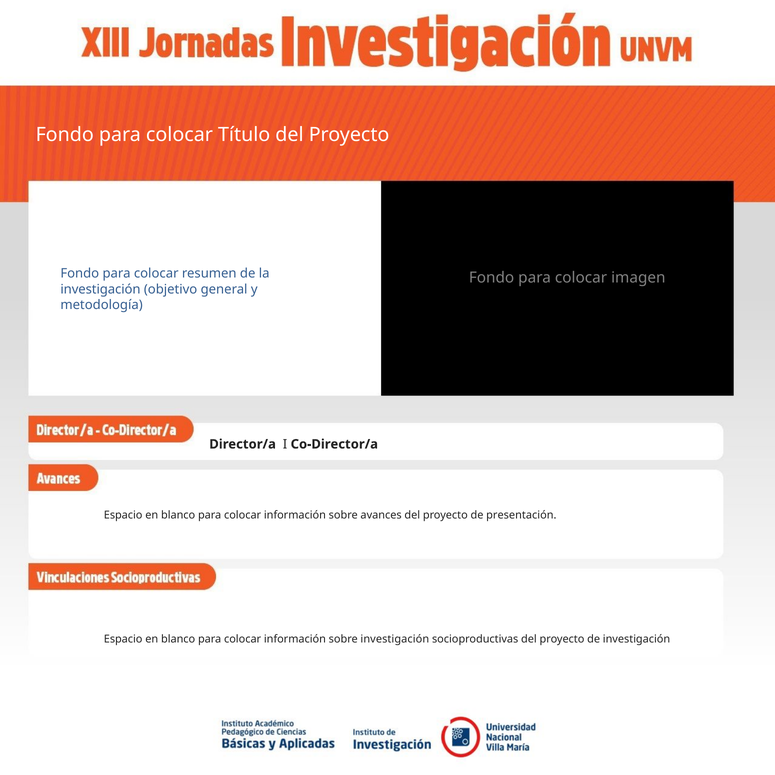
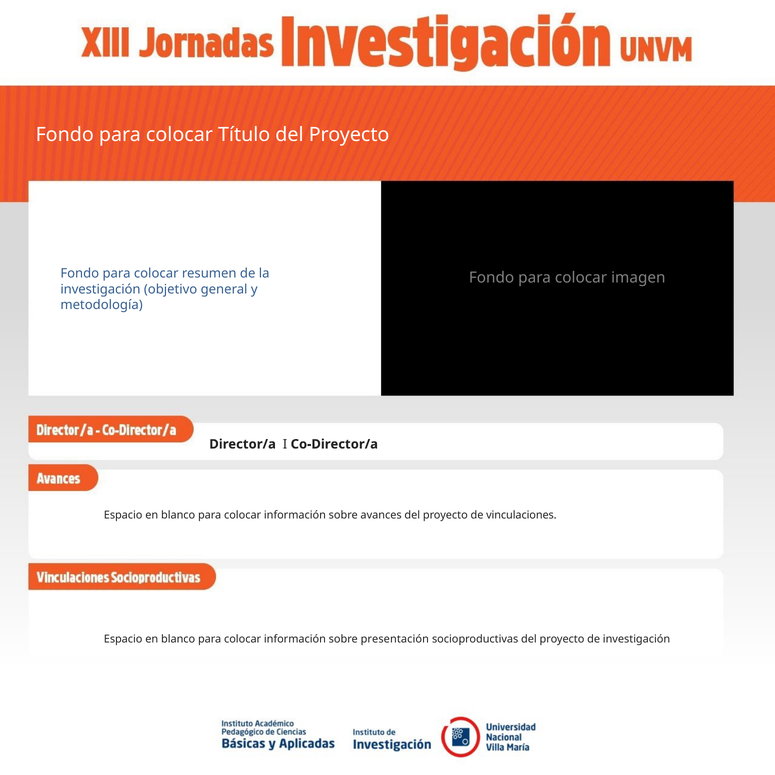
presentación: presentación -> vinculaciones
sobre investigación: investigación -> presentación
